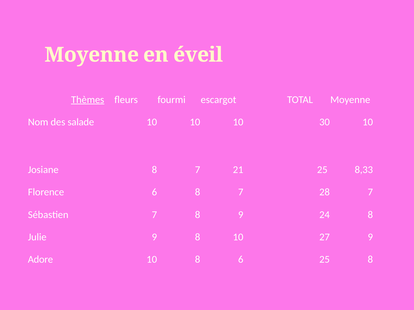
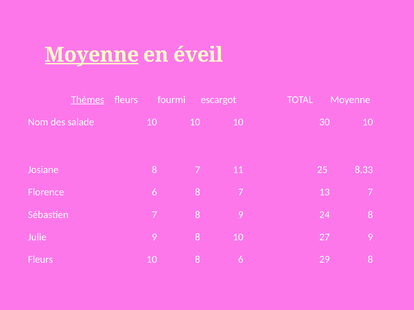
Moyenne at (92, 55) underline: none -> present
21: 21 -> 11
28: 28 -> 13
Adore at (40, 260): Adore -> Fleurs
6 25: 25 -> 29
